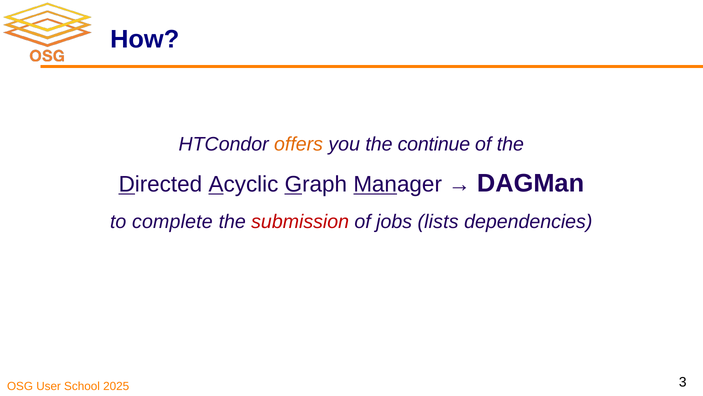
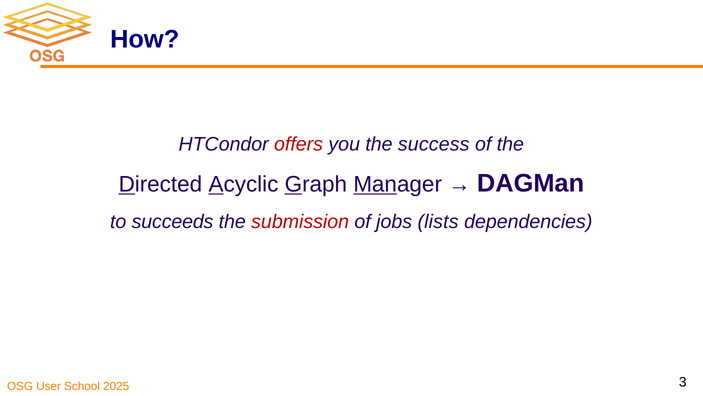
offers colour: orange -> red
continue: continue -> success
complete: complete -> succeeds
